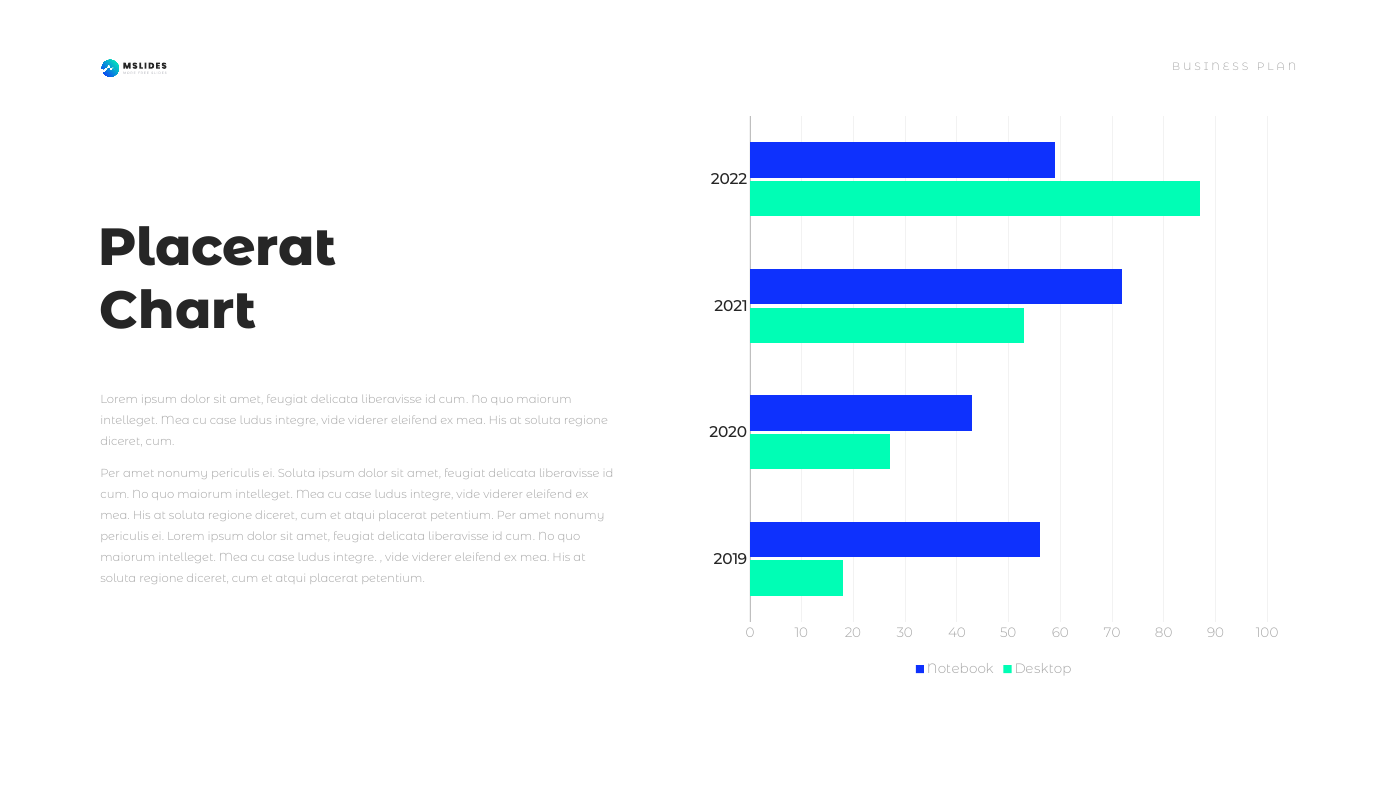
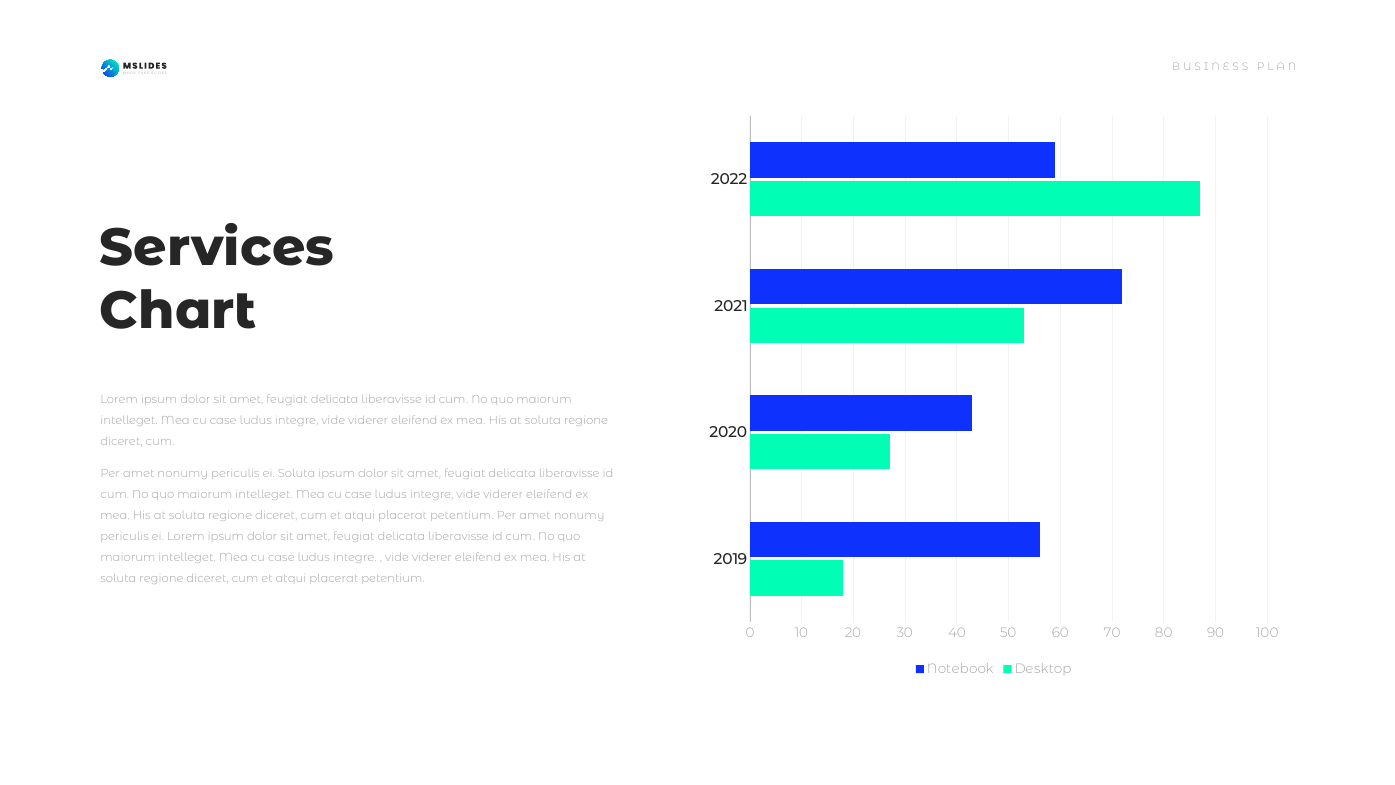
Placerat at (217, 248): Placerat -> Services
